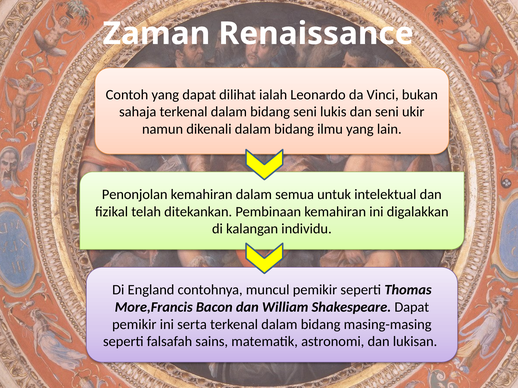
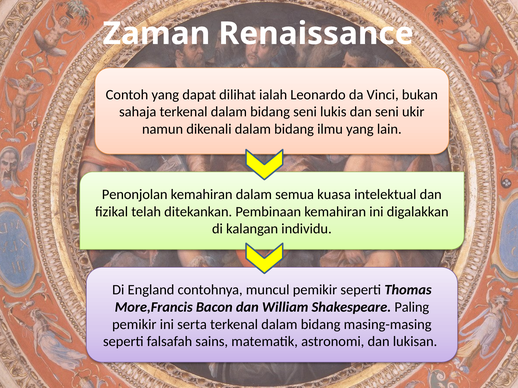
untuk: untuk -> kuasa
Shakespeare Dapat: Dapat -> Paling
